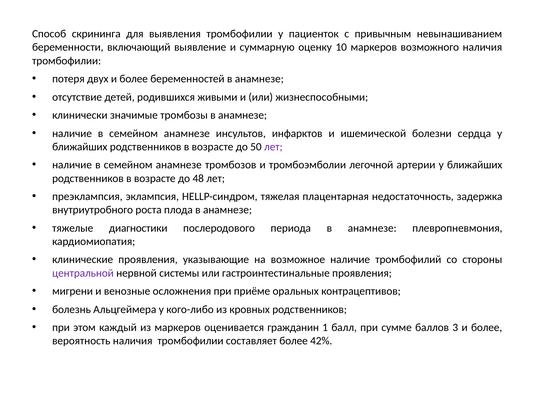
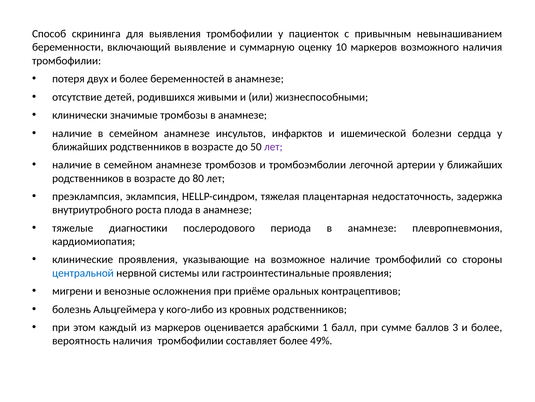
48: 48 -> 80
центральной colour: purple -> blue
гражданин: гражданин -> арабскими
42%: 42% -> 49%
